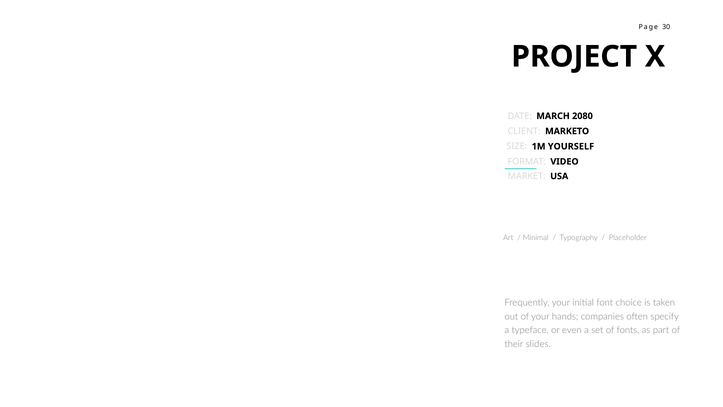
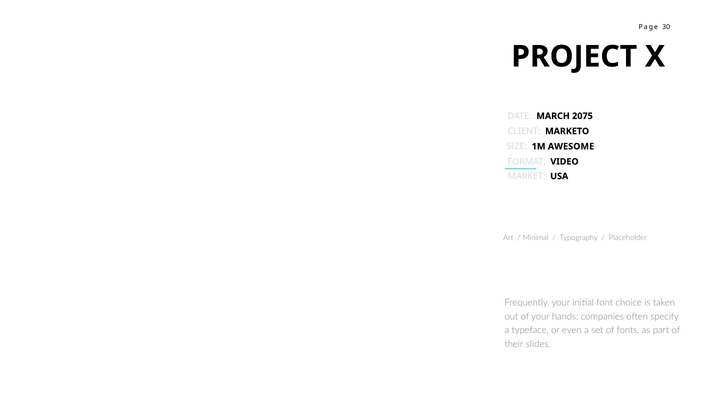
2080: 2080 -> 2075
YOURSELF: YOURSELF -> AWESOME
